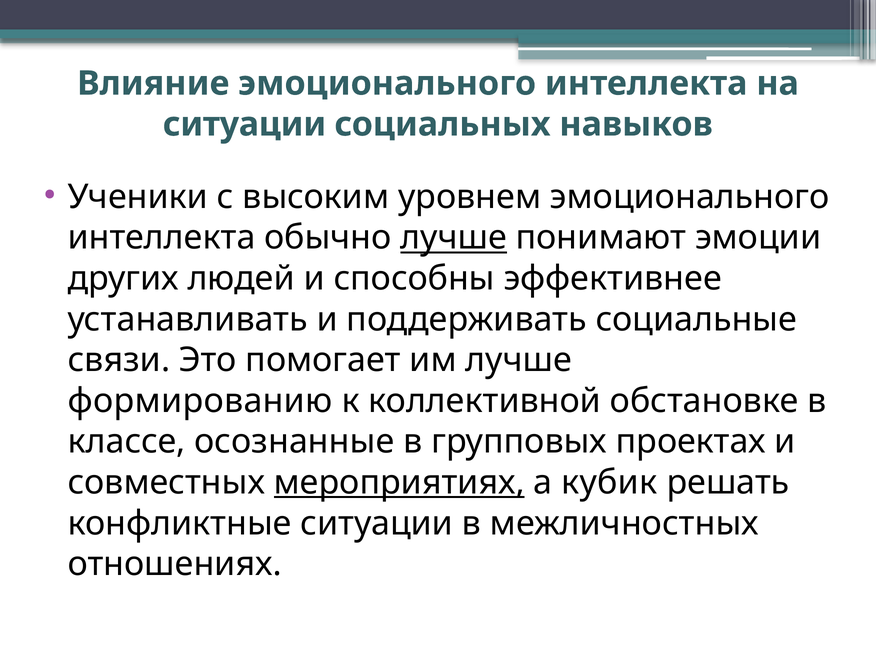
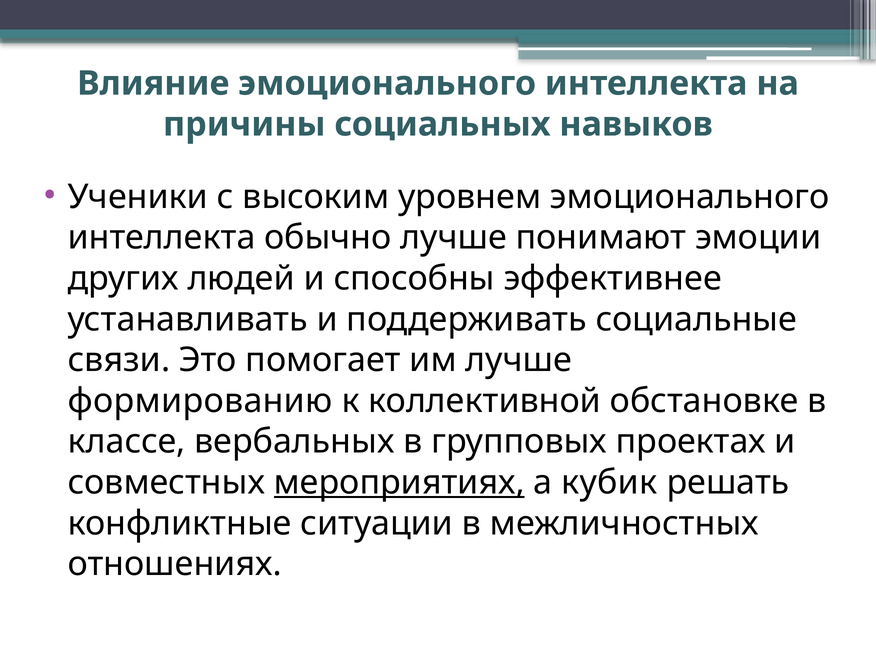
ситуации at (244, 124): ситуации -> причины
лучше at (454, 238) underline: present -> none
осознанные: осознанные -> вербальных
